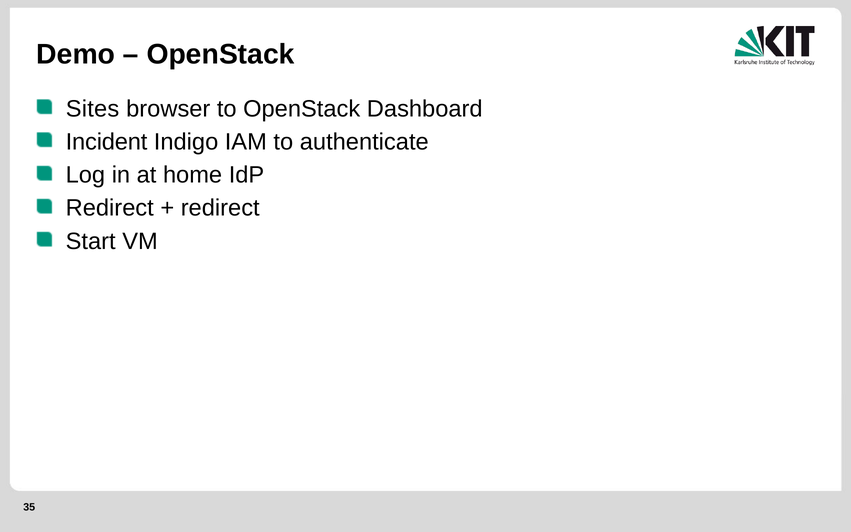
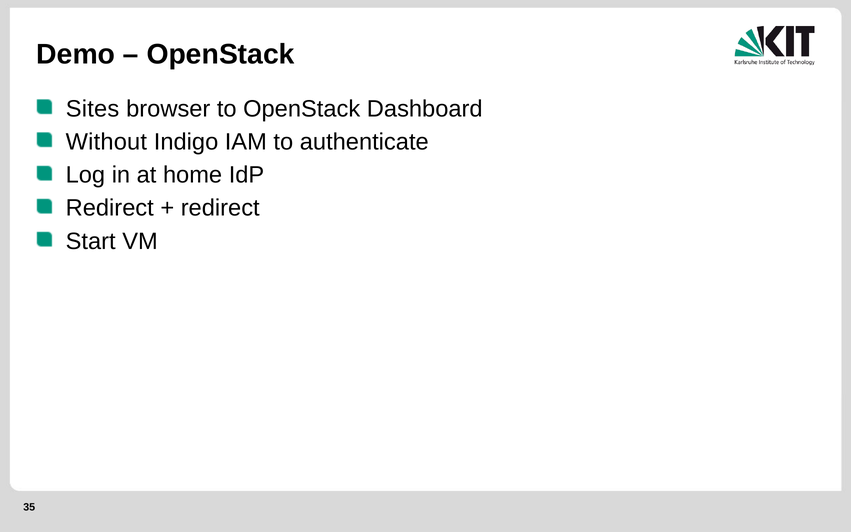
Incident: Incident -> Without
